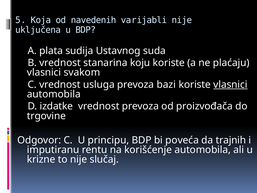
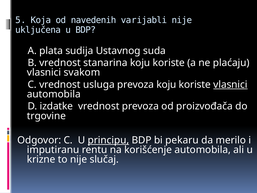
prevoza bazi: bazi -> koju
principu underline: none -> present
poveća: poveća -> pekaru
trajnih: trajnih -> merilo
